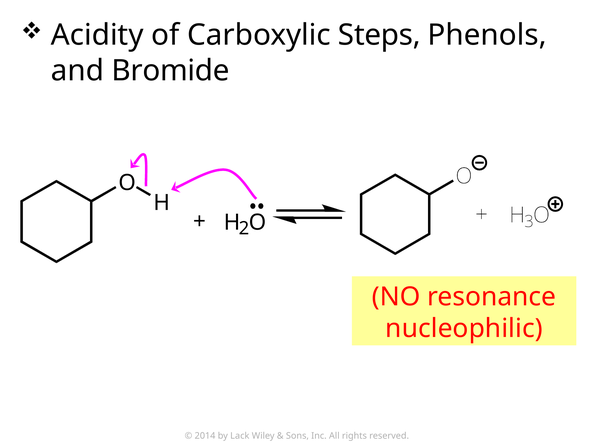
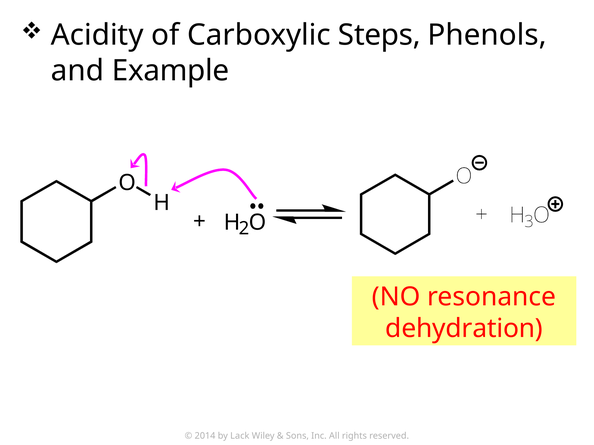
Bromide: Bromide -> Example
nucleophilic: nucleophilic -> dehydration
